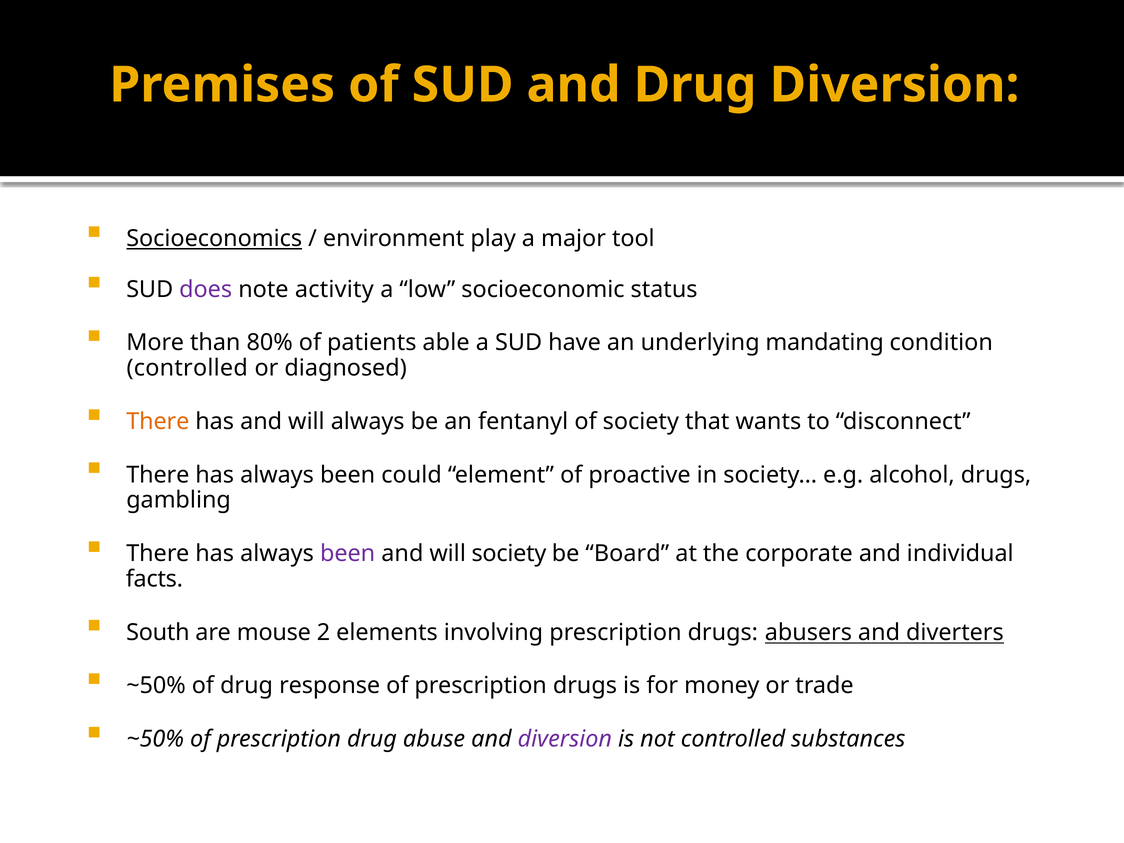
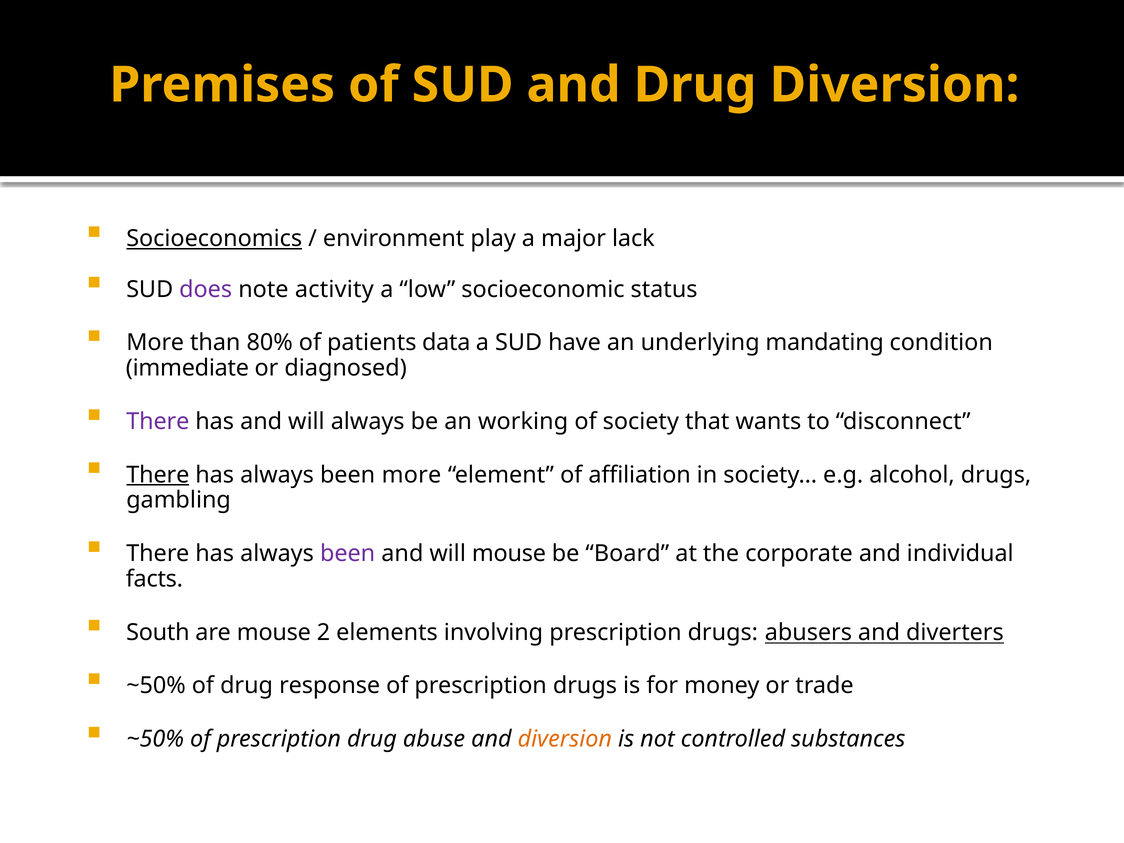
tool: tool -> lack
able: able -> data
controlled at (187, 368): controlled -> immediate
There at (158, 421) colour: orange -> purple
fentanyl: fentanyl -> working
There at (158, 475) underline: none -> present
been could: could -> more
proactive: proactive -> affiliation
will society: society -> mouse
diversion at (565, 739) colour: purple -> orange
